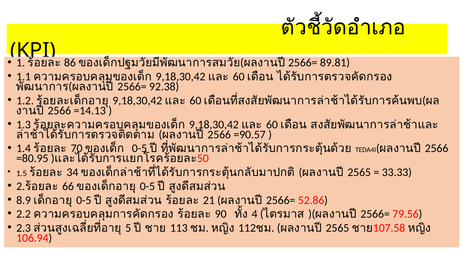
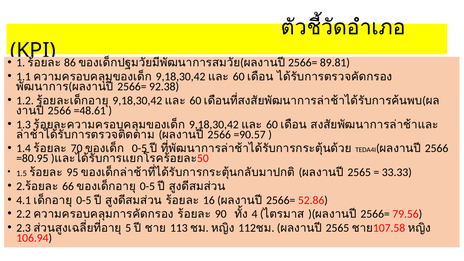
=14.13: =14.13 -> =48.61
34: 34 -> 95
8.9: 8.9 -> 4.1
21: 21 -> 16
